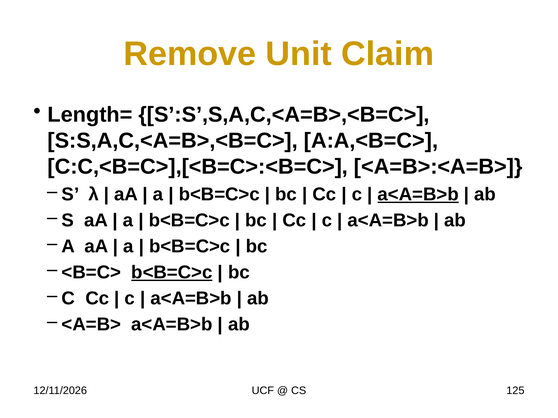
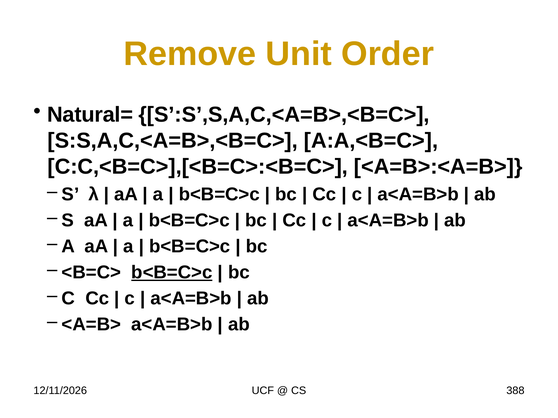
Claim: Claim -> Order
Length=: Length= -> Natural=
a<A=B>b at (418, 195) underline: present -> none
125: 125 -> 388
